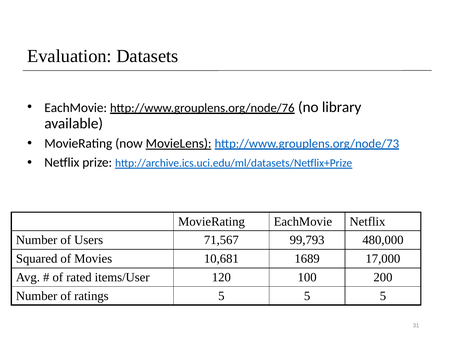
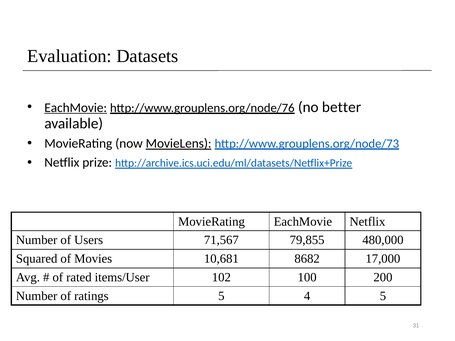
EachMovie at (76, 108) underline: none -> present
library: library -> better
99,793: 99,793 -> 79,855
1689: 1689 -> 8682
120: 120 -> 102
ratings 5 5: 5 -> 4
